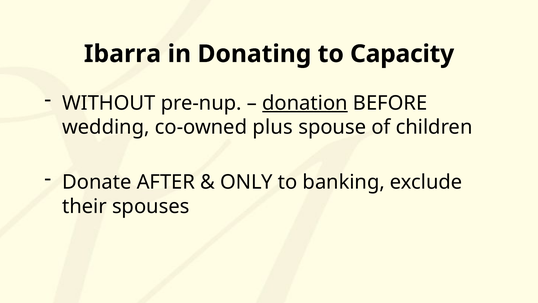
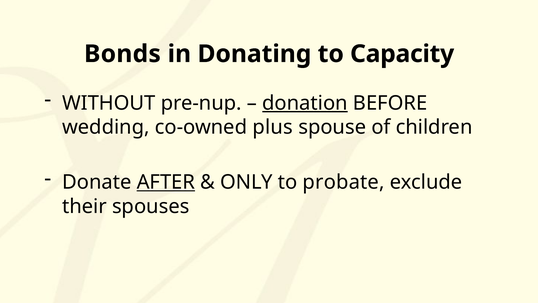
Ibarra: Ibarra -> Bonds
AFTER underline: none -> present
banking: banking -> probate
